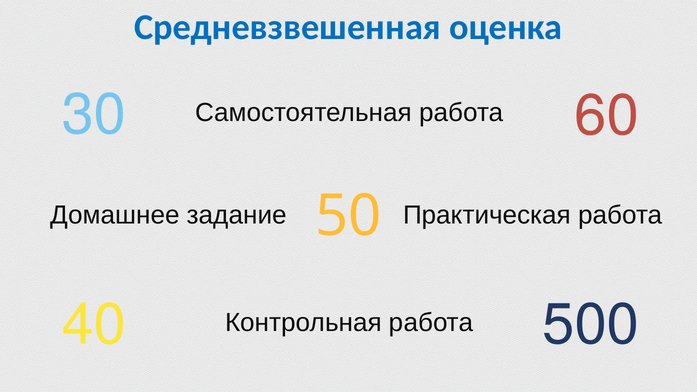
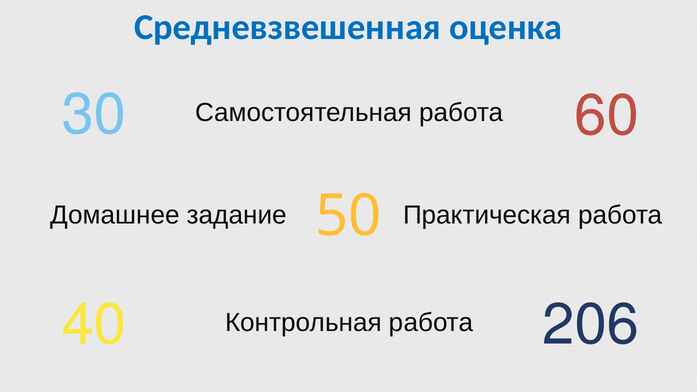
500: 500 -> 206
